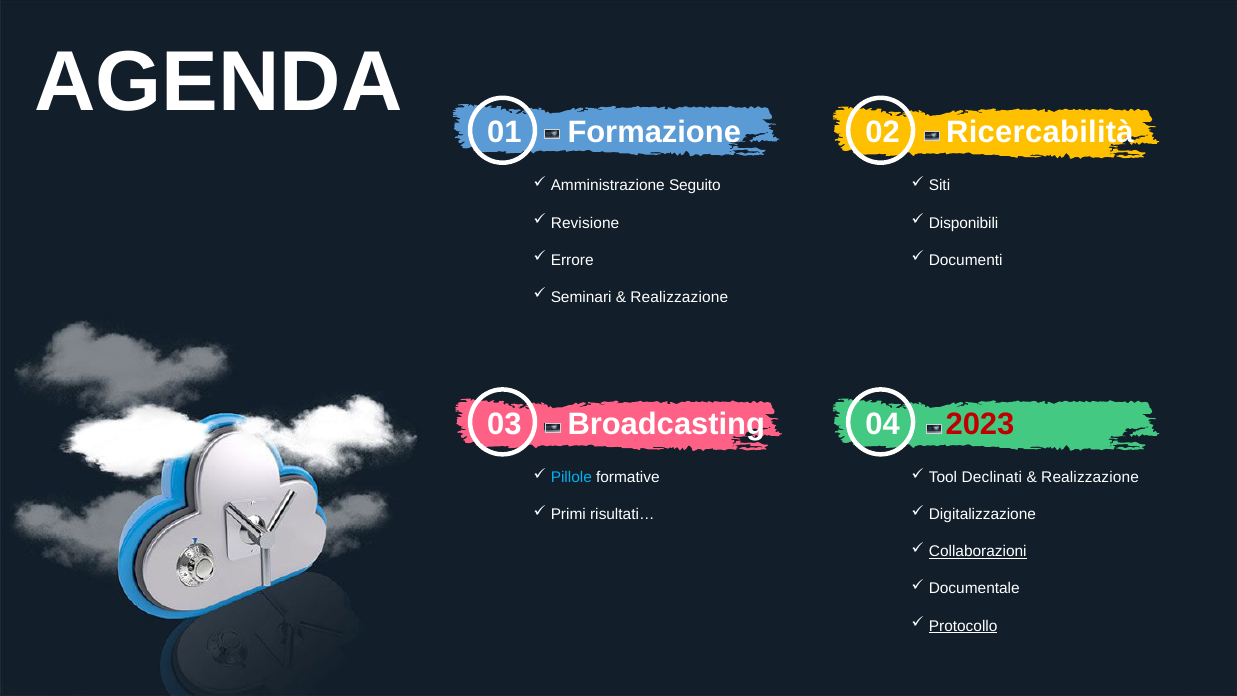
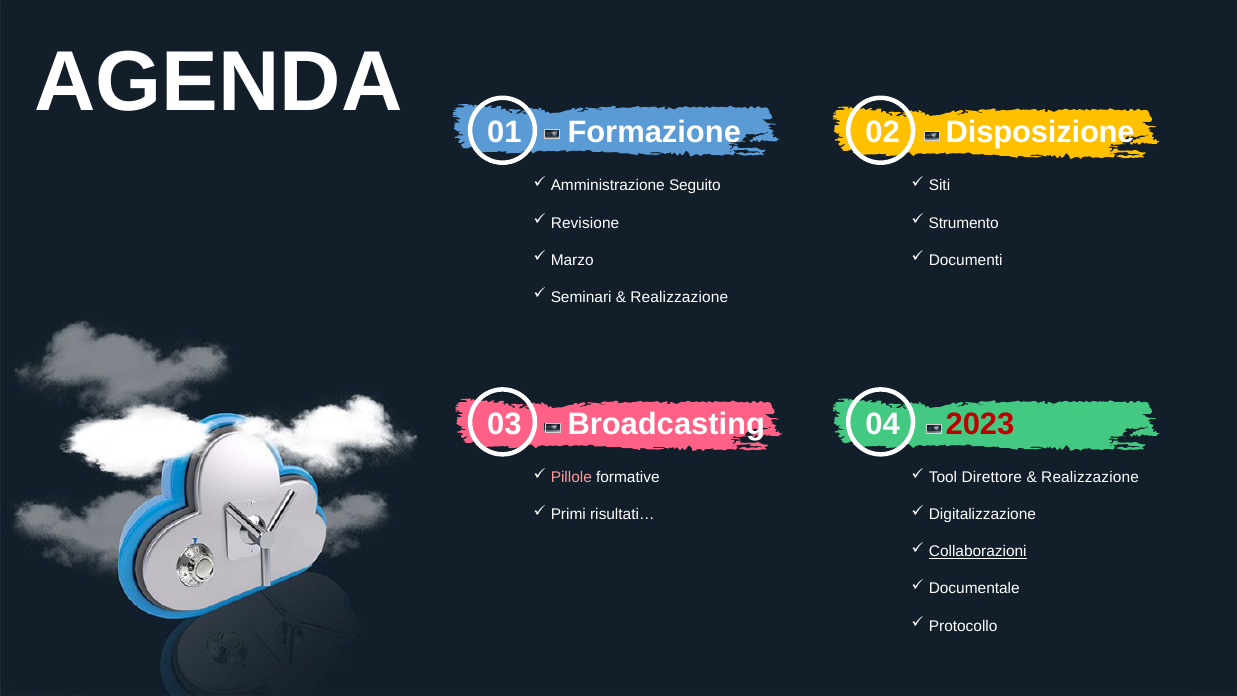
Ricercabilità: Ricercabilità -> Disposizione
Disponibili: Disponibili -> Strumento
Errore: Errore -> Marzo
Pillole colour: light blue -> pink
Declinati: Declinati -> Direttore
Protocollo underline: present -> none
